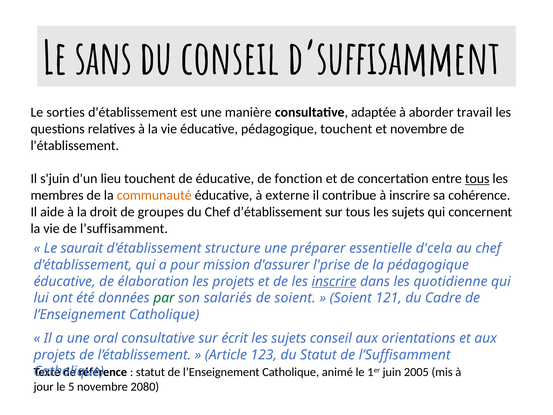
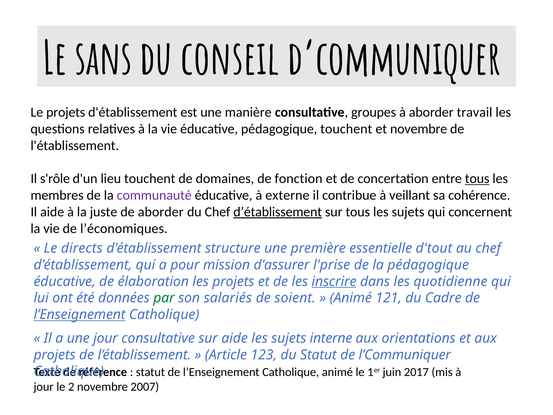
d’suffisamment: d’suffisamment -> d’communiquer
Le sorties: sorties -> projets
adaptée: adaptée -> groupes
s'juin: s'juin -> s'rôle
de éducative: éducative -> domaines
communauté colour: orange -> purple
à inscrire: inscrire -> veillant
droit: droit -> juste
de groupes: groupes -> aborder
d’établissement underline: none -> present
vie de l’suffisamment: l’suffisamment -> l’économiques
saurait: saurait -> directs
préparer: préparer -> première
d'cela: d'cela -> d'tout
Soient at (351, 298): Soient -> Animé
l’Enseignement at (80, 314) underline: none -> present
une oral: oral -> jour
sur écrit: écrit -> aide
sujets conseil: conseil -> interne
Statut de l’Suffisamment: l’Suffisamment -> l’Communiquer
2005: 2005 -> 2017
5: 5 -> 2
2080: 2080 -> 2007
